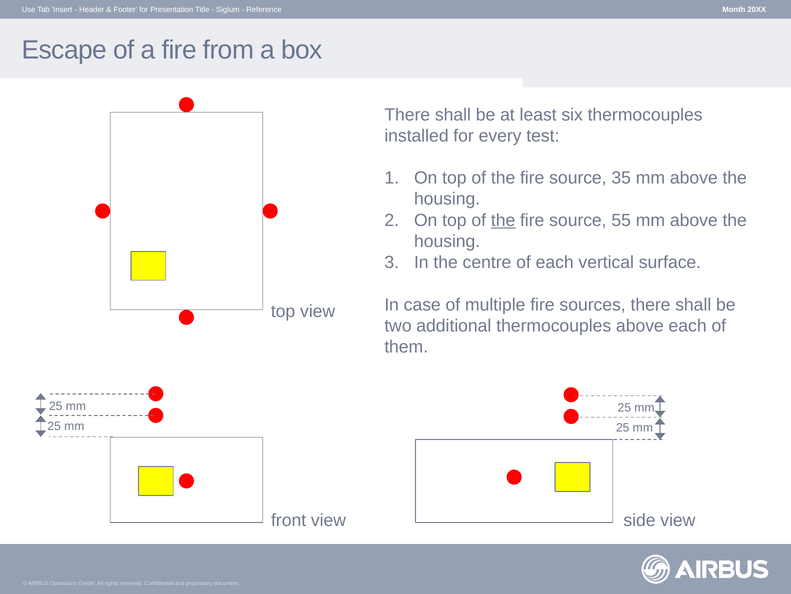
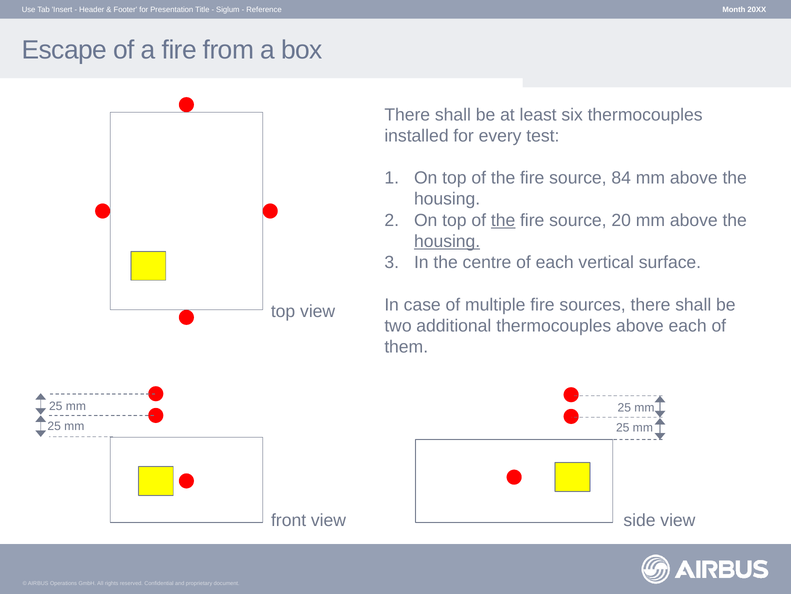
35: 35 -> 84
55: 55 -> 20
housing at (447, 241) underline: none -> present
